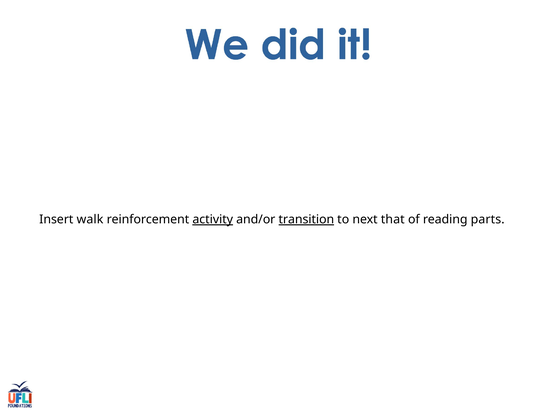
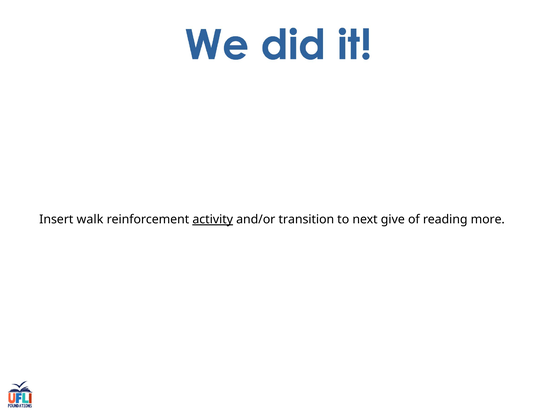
transition underline: present -> none
that: that -> give
parts: parts -> more
